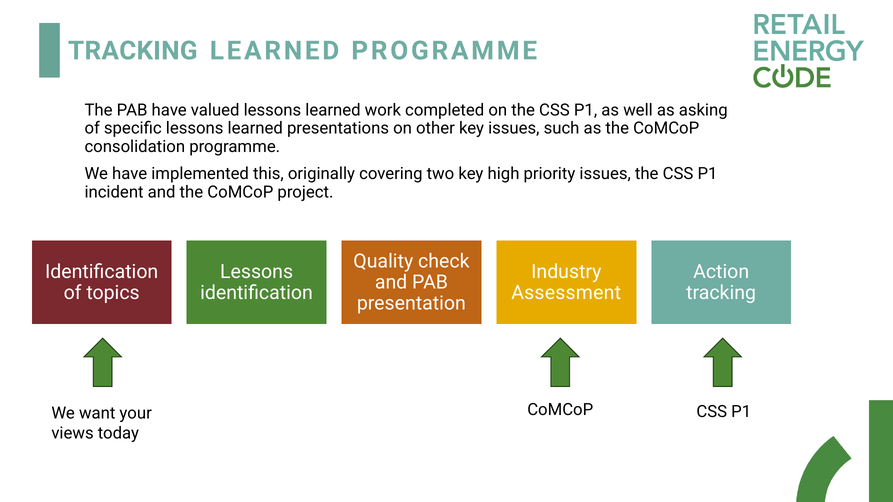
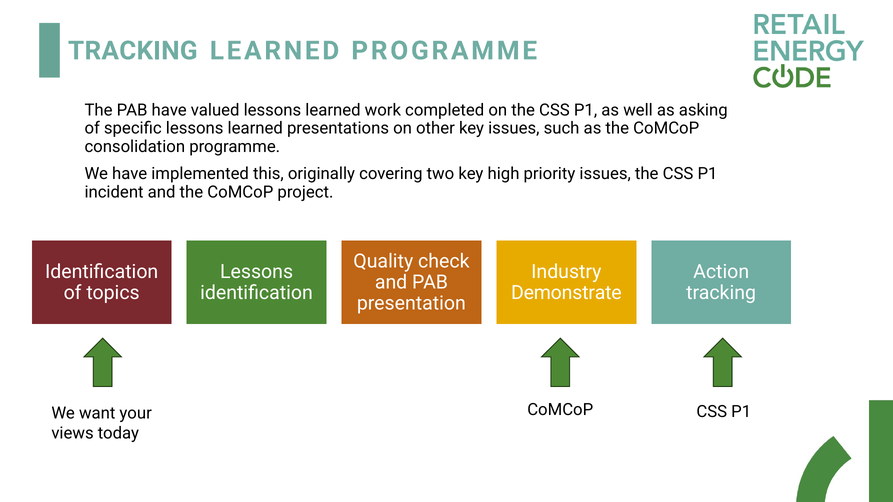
Assessment: Assessment -> Demonstrate
